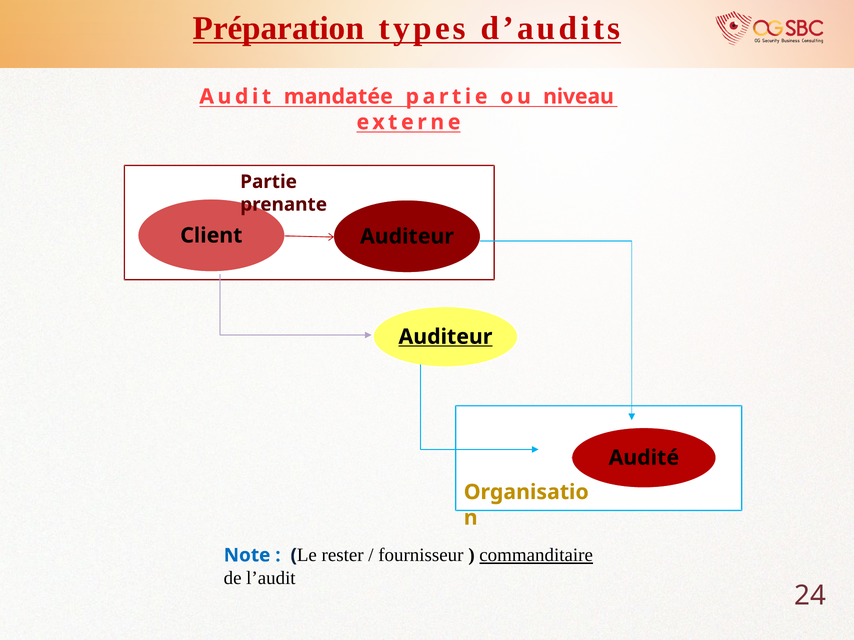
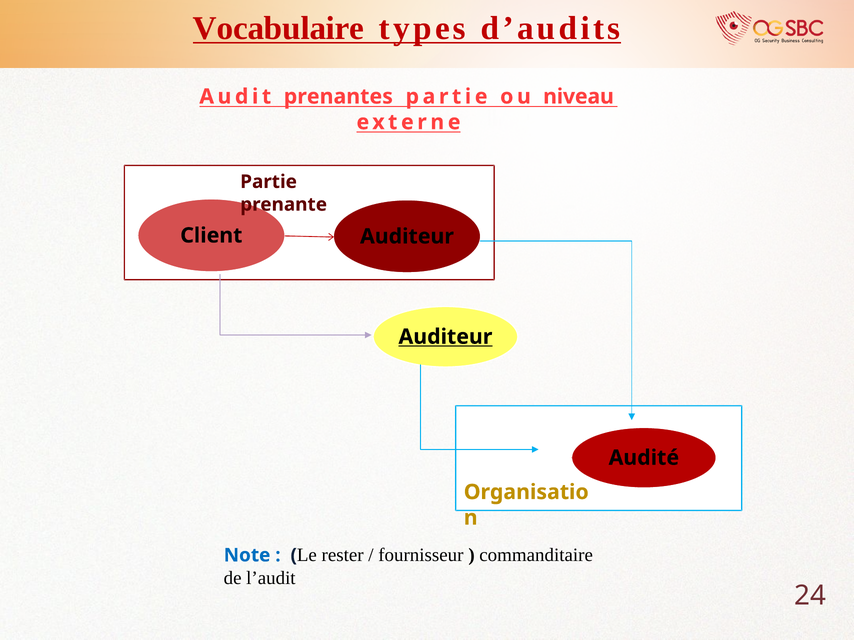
Préparation: Préparation -> Vocabulaire
mandatée: mandatée -> prenantes
commanditaire underline: present -> none
